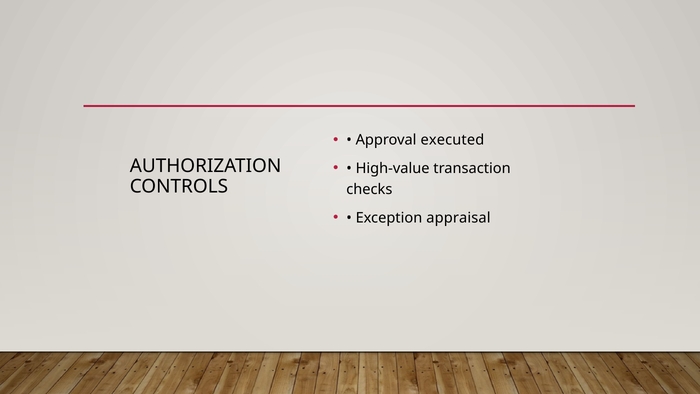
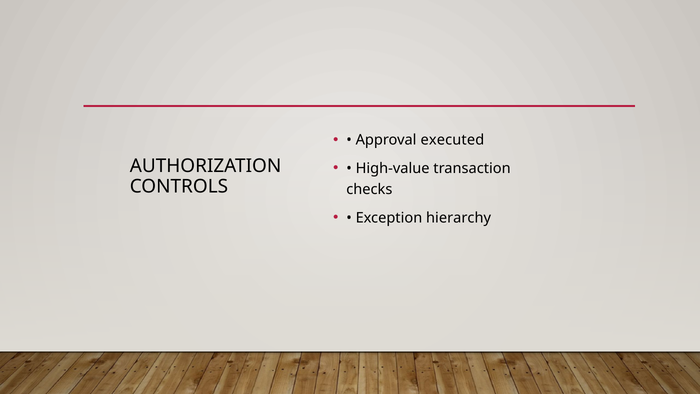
appraisal: appraisal -> hierarchy
